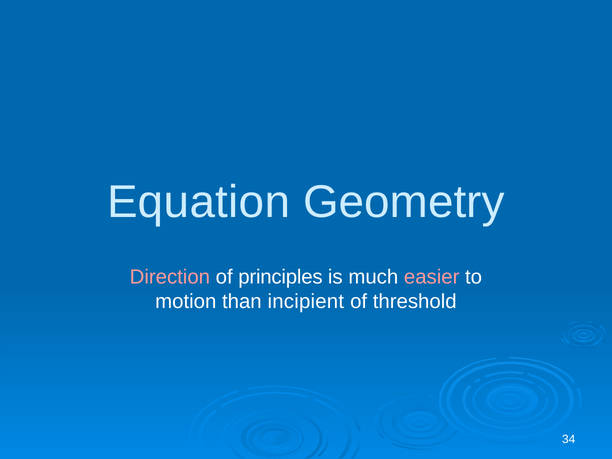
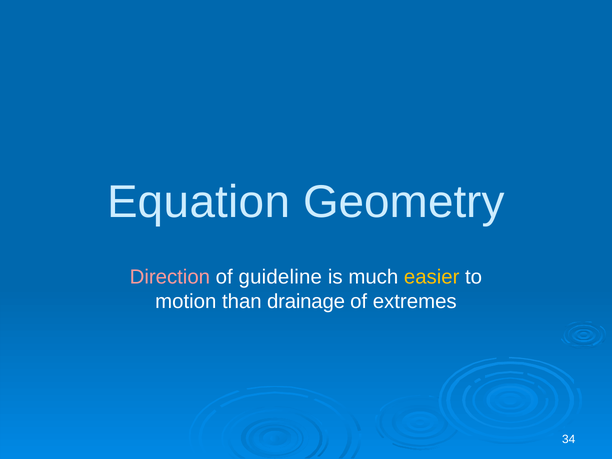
principles: principles -> guideline
easier colour: pink -> yellow
incipient: incipient -> drainage
threshold: threshold -> extremes
